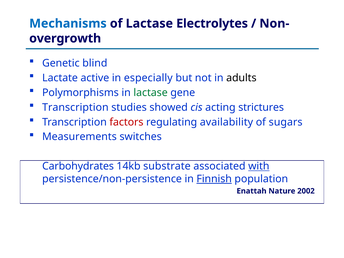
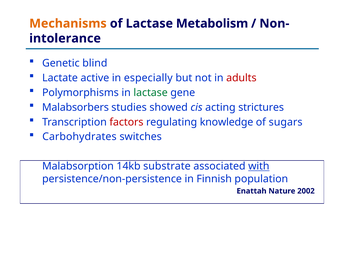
Mechanisms colour: blue -> orange
Electrolytes: Electrolytes -> Metabolism
overgrowth: overgrowth -> intolerance
adults colour: black -> red
Transcription at (75, 107): Transcription -> Malabsorbers
availability: availability -> knowledge
Measurements: Measurements -> Carbohydrates
Carbohydrates: Carbohydrates -> Malabsorption
Finnish underline: present -> none
